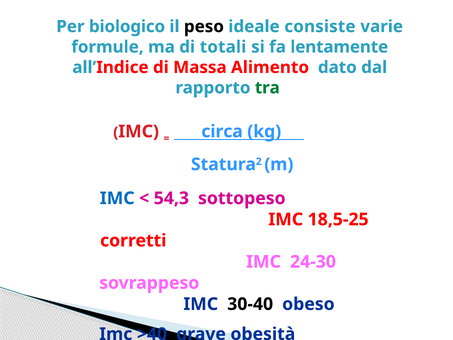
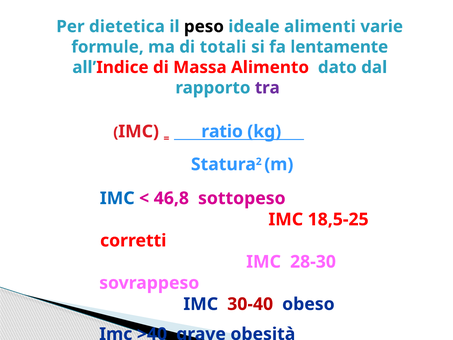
biologico: biologico -> dietetica
consiste: consiste -> alimenti
tra colour: green -> purple
circa: circa -> ratio
54,3: 54,3 -> 46,8
24-30: 24-30 -> 28-30
30-40 colour: black -> red
